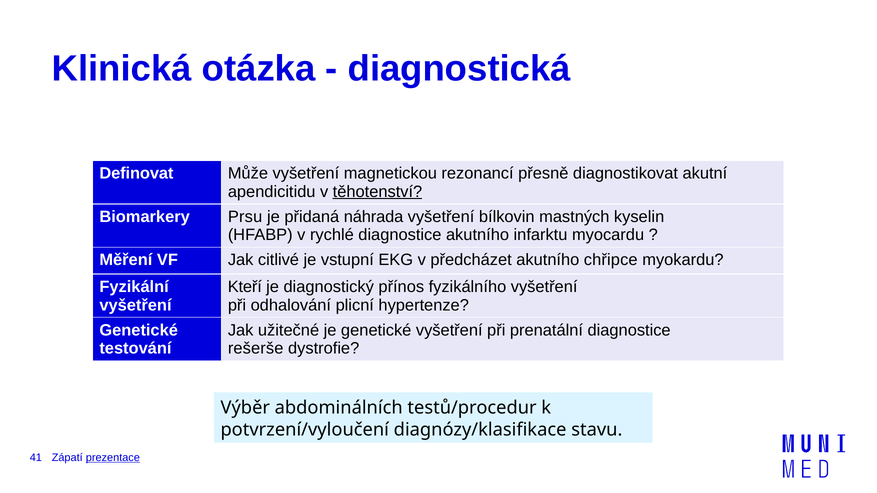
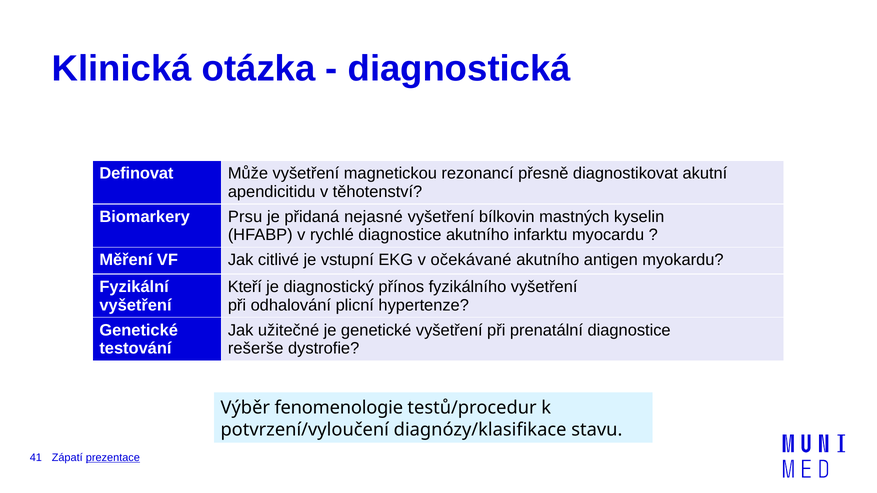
těhotenství underline: present -> none
náhrada: náhrada -> nejasné
předcházet: předcházet -> očekávané
chřipce: chřipce -> antigen
abdominálních: abdominálních -> fenomenologie
